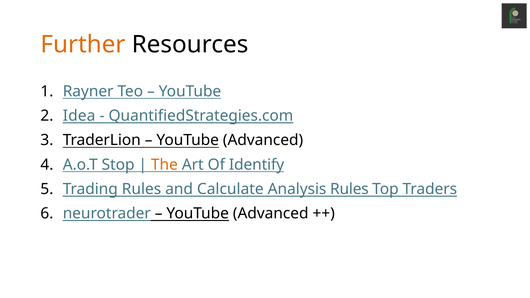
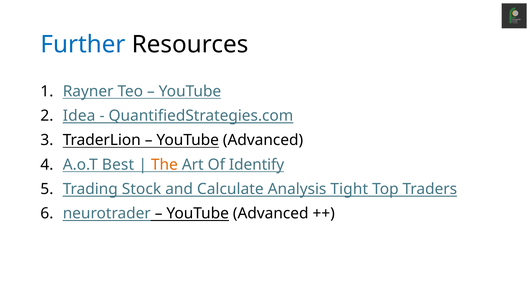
Further colour: orange -> blue
Stop: Stop -> Best
Trading Rules: Rules -> Stock
Analysis Rules: Rules -> Tight
